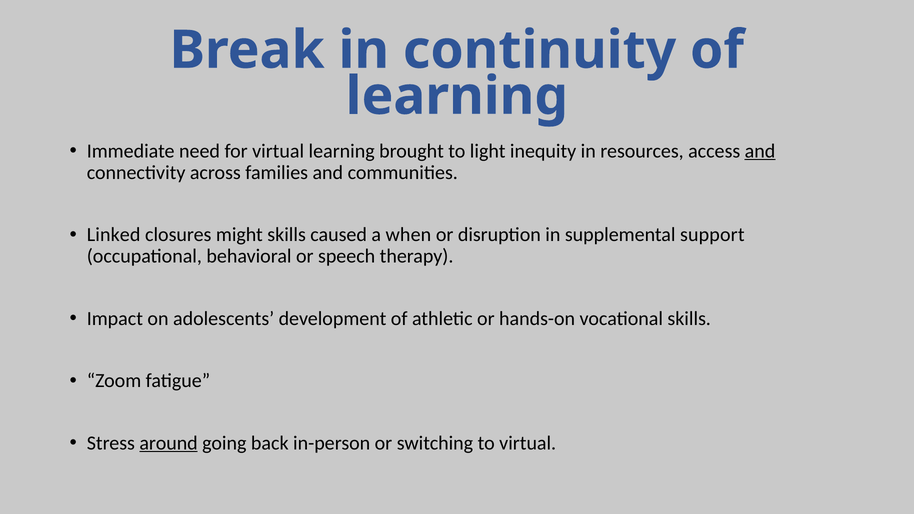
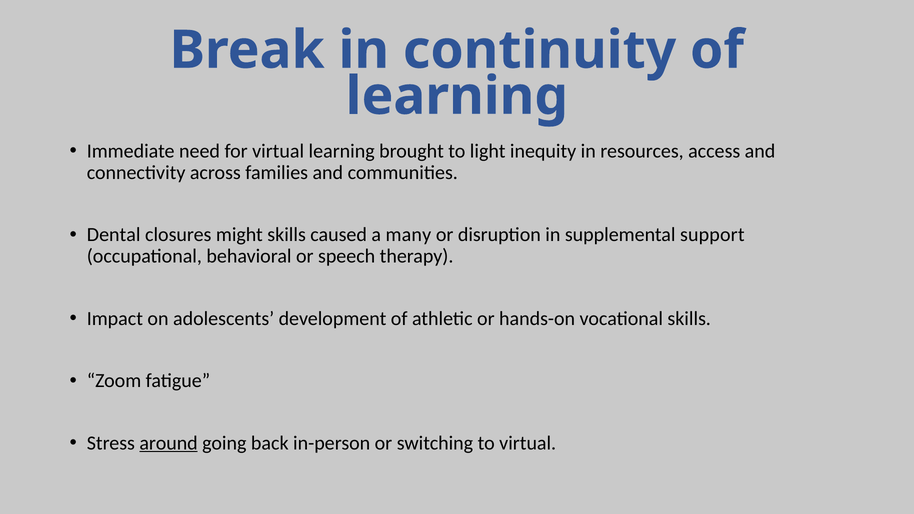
and at (760, 151) underline: present -> none
Linked: Linked -> Dental
when: when -> many
